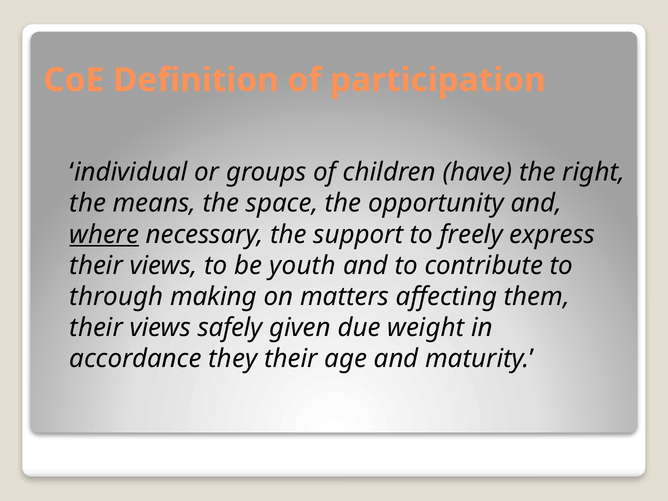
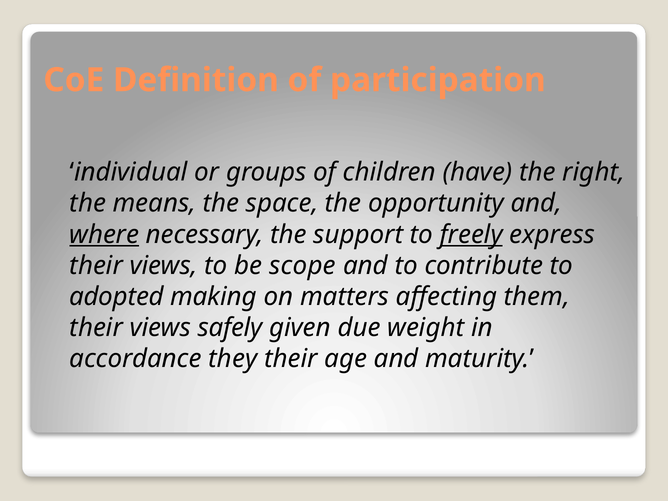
freely underline: none -> present
youth: youth -> scope
through: through -> adopted
